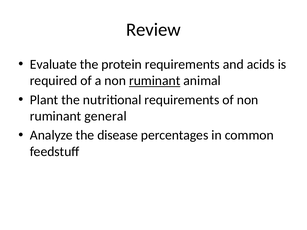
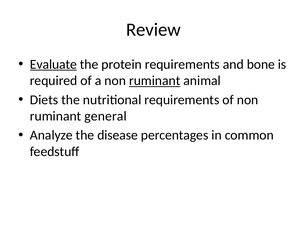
Evaluate underline: none -> present
acids: acids -> bone
Plant: Plant -> Diets
